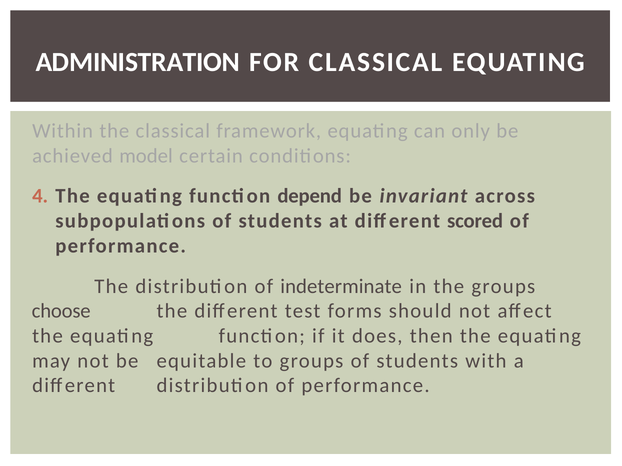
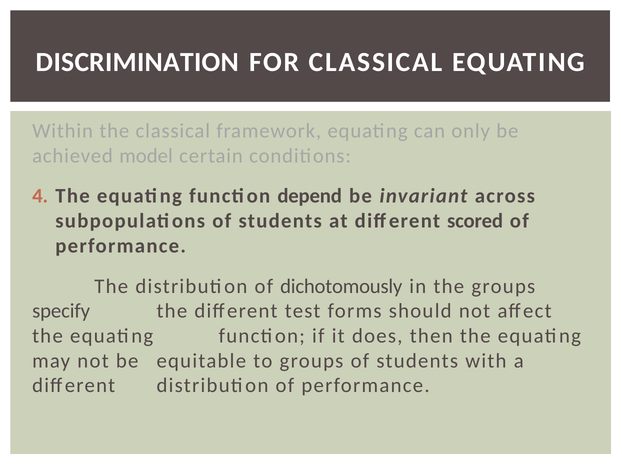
ADMINISTRATION: ADMINISTRATION -> DISCRIMINATION
indeterminate: indeterminate -> dichotomously
choose: choose -> specify
